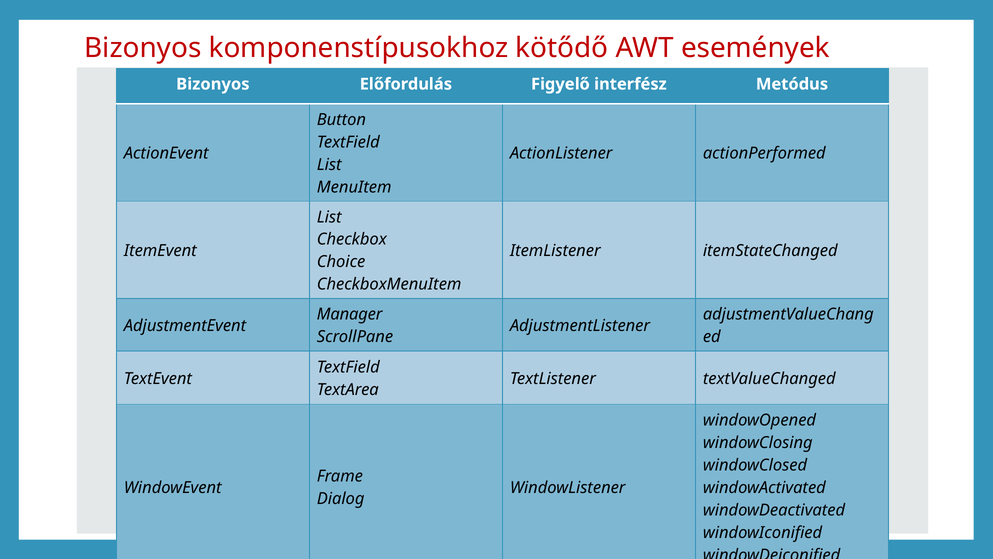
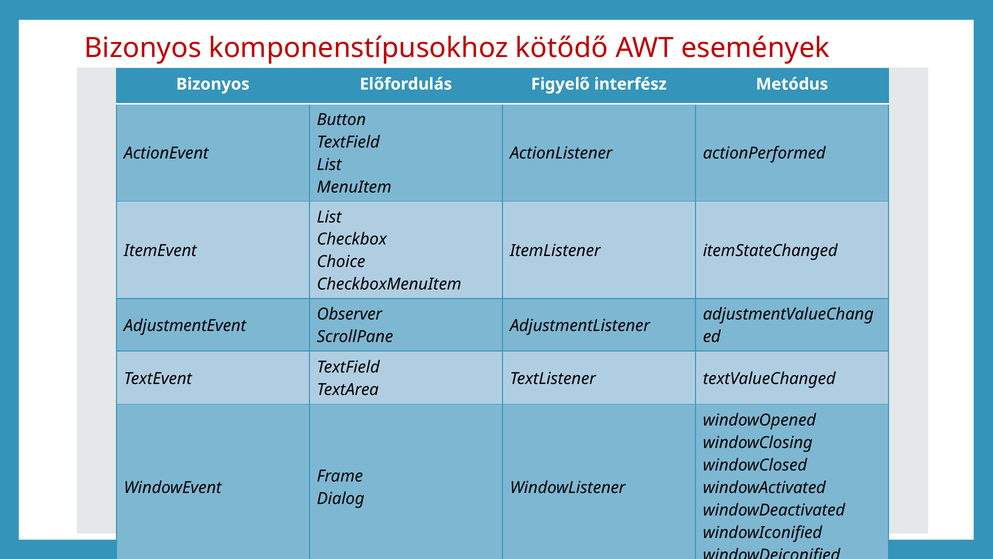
Manager: Manager -> Observer
